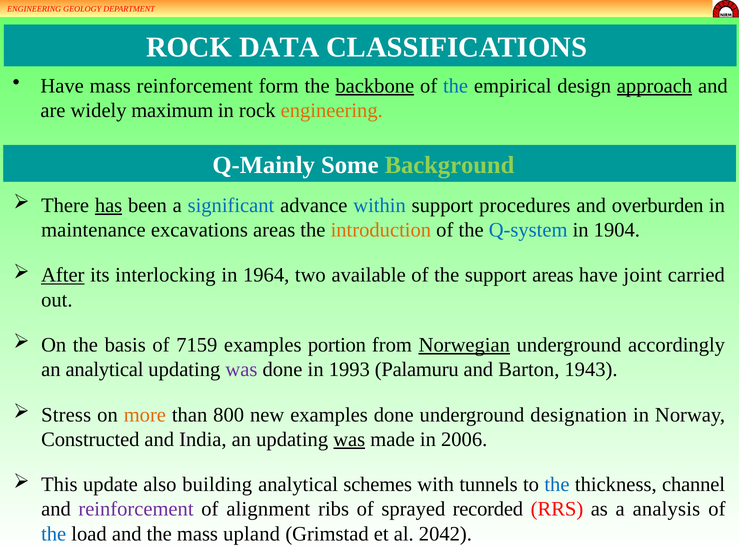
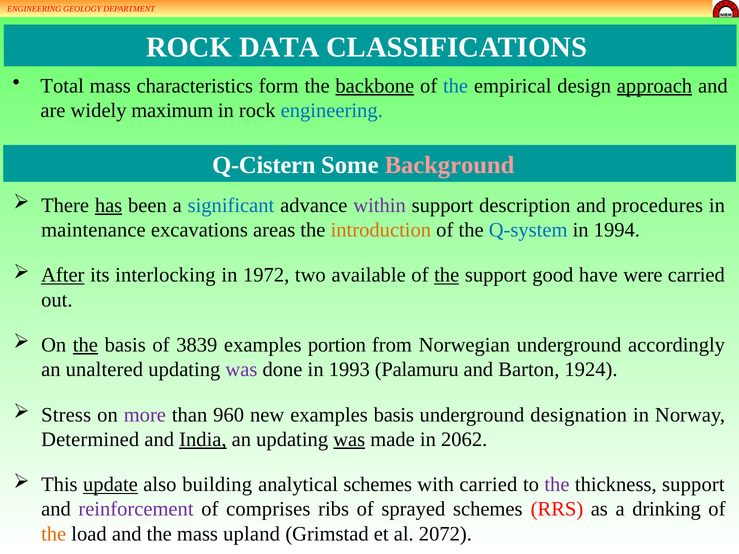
Have at (62, 86): Have -> Total
mass reinforcement: reinforcement -> characteristics
engineering at (332, 111) colour: orange -> blue
Q-Mainly: Q-Mainly -> Q-Cistern
Background colour: light green -> pink
within colour: blue -> purple
procedures: procedures -> description
overburden: overburden -> procedures
1904: 1904 -> 1994
1964: 1964 -> 1972
the at (447, 275) underline: none -> present
support areas: areas -> good
joint: joint -> were
the at (85, 345) underline: none -> present
7159: 7159 -> 3839
Norwegian underline: present -> none
an analytical: analytical -> unaltered
1943: 1943 -> 1924
more colour: orange -> purple
800: 800 -> 960
examples done: done -> basis
Constructed: Constructed -> Determined
India underline: none -> present
2006: 2006 -> 2062
update underline: none -> present
with tunnels: tunnels -> carried
the at (557, 485) colour: blue -> purple
thickness channel: channel -> support
alignment: alignment -> comprises
sprayed recorded: recorded -> schemes
analysis: analysis -> drinking
the at (54, 534) colour: blue -> orange
2042: 2042 -> 2072
